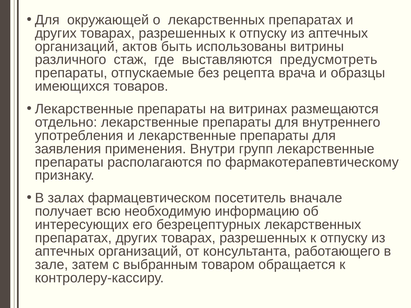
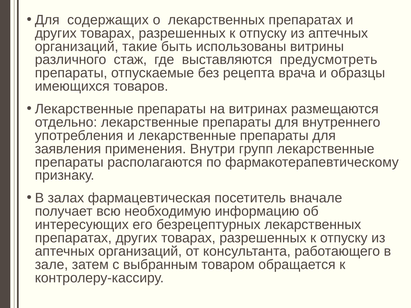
окружающей: окружающей -> содержащих
актов: актов -> такие
фармацевтическом: фармацевтическом -> фармацевтическая
